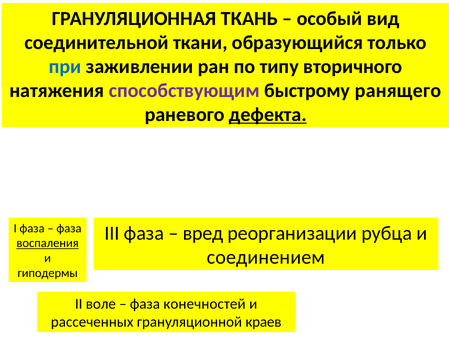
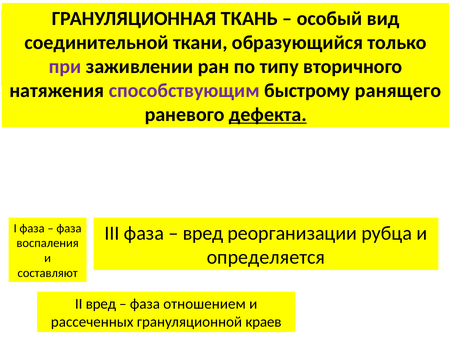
при colour: blue -> purple
воспаления underline: present -> none
соединением: соединением -> определяется
гиподермы: гиподермы -> составляют
II воле: воле -> вред
конечностей: конечностей -> отношением
